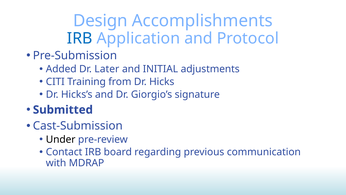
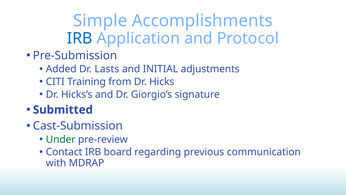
Design: Design -> Simple
Later: Later -> Lasts
Under colour: black -> green
